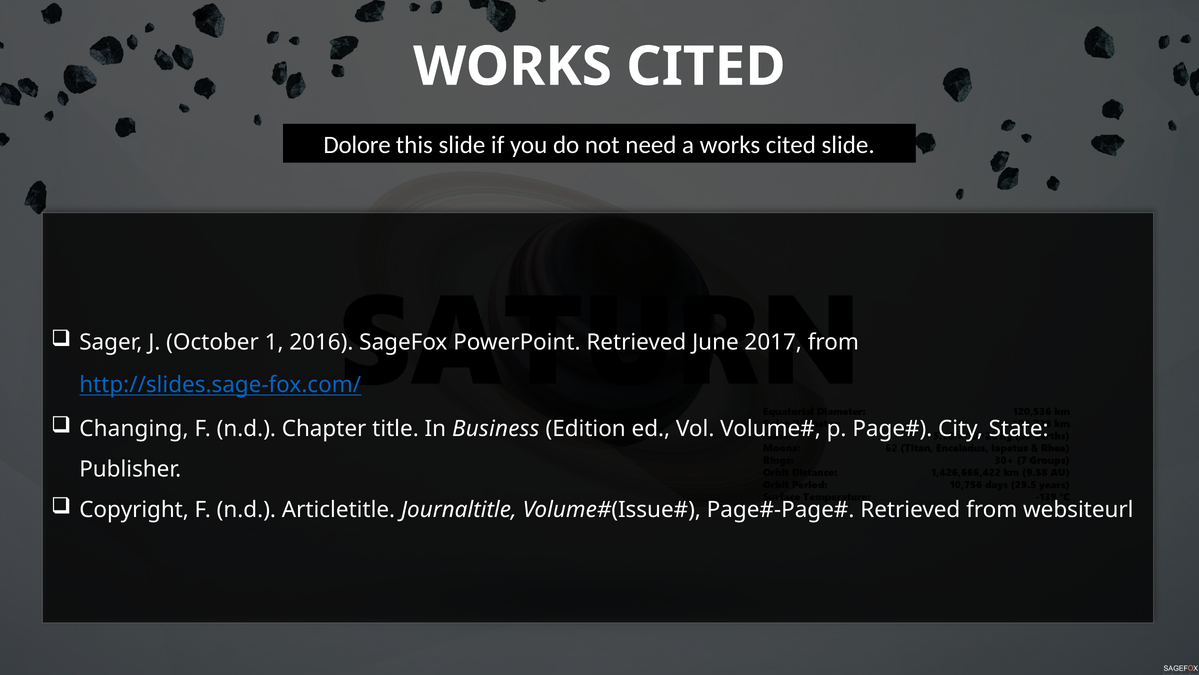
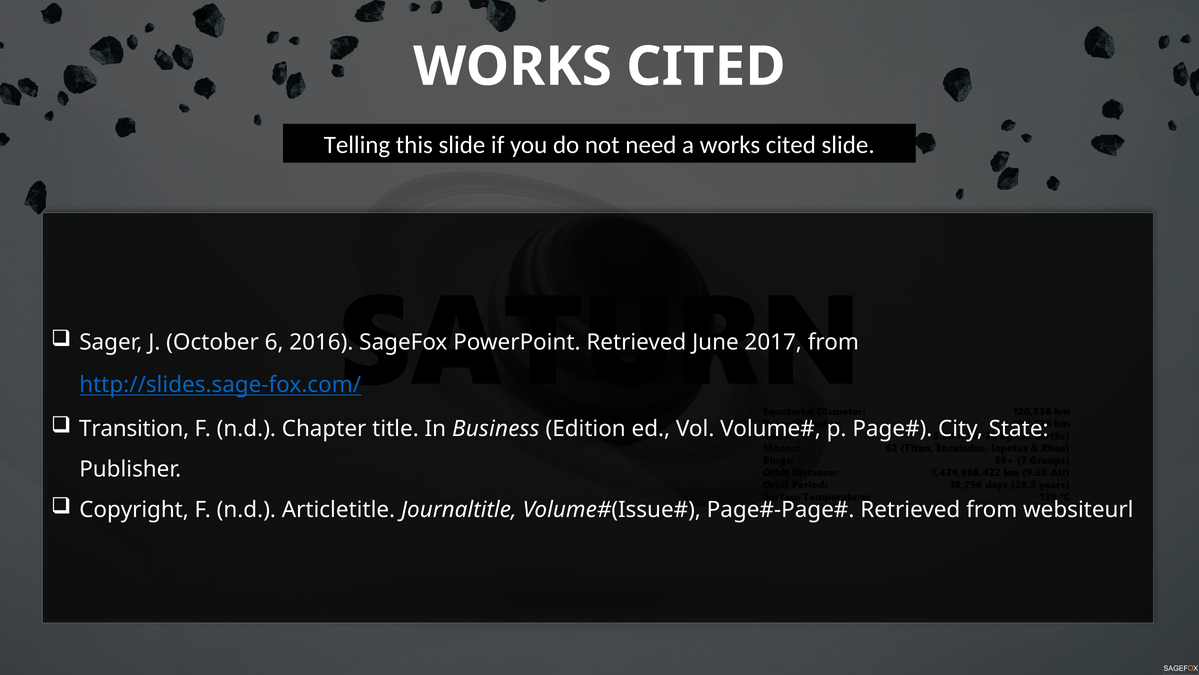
Dolore: Dolore -> Telling
1: 1 -> 6
Changing: Changing -> Transition
